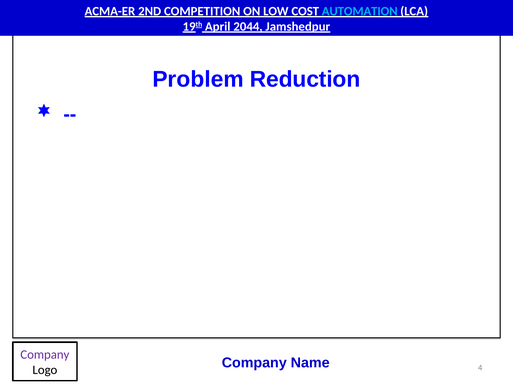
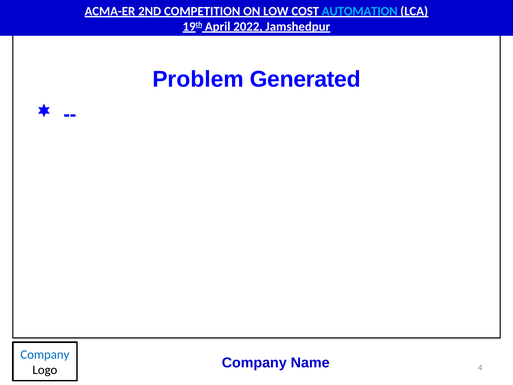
2044: 2044 -> 2022
Reduction: Reduction -> Generated
Company at (45, 354) colour: purple -> blue
